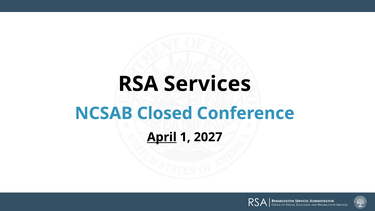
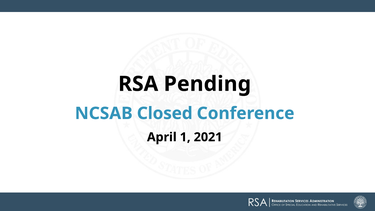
Services: Services -> Pending
April underline: present -> none
2027: 2027 -> 2021
